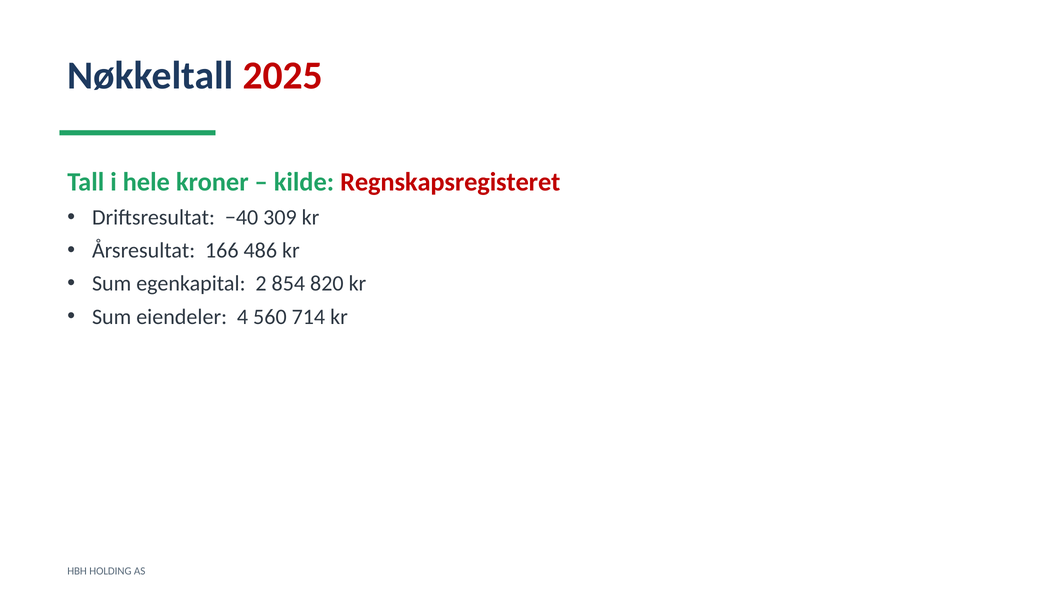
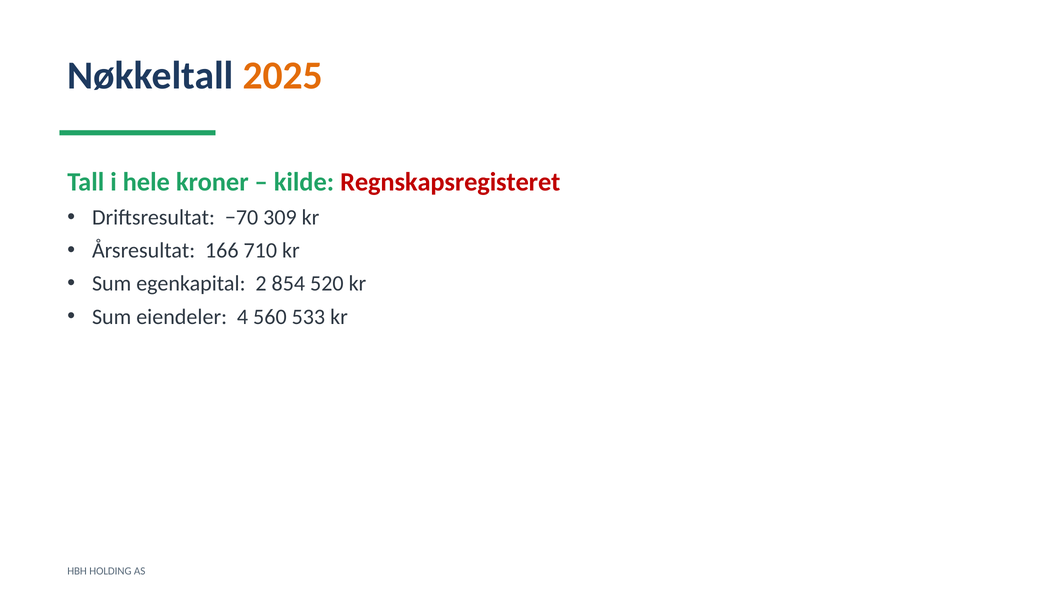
2025 colour: red -> orange
−40: −40 -> −70
486: 486 -> 710
820: 820 -> 520
714: 714 -> 533
